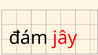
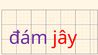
đám colour: black -> purple
